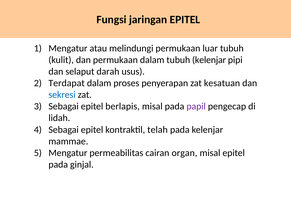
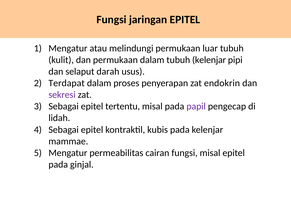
kesatuan: kesatuan -> endokrin
sekresi colour: blue -> purple
berlapis: berlapis -> tertentu
telah: telah -> kubis
cairan organ: organ -> fungsi
